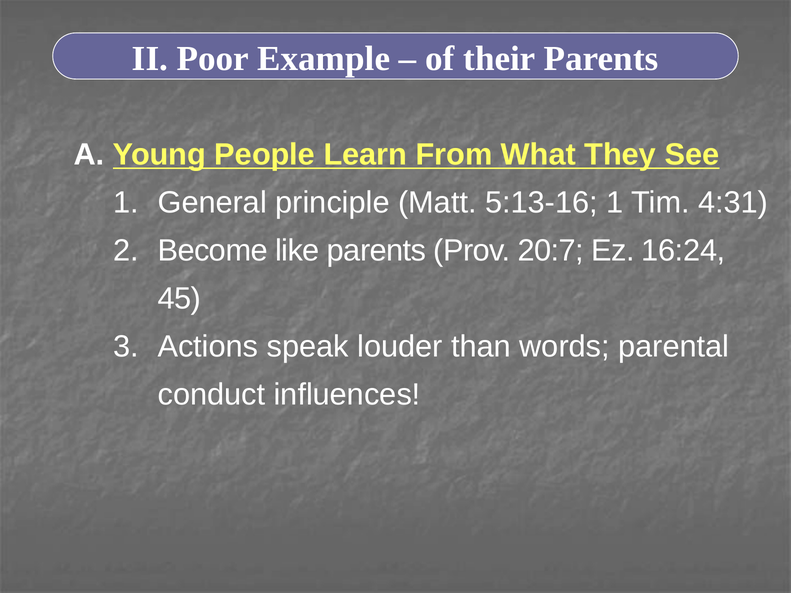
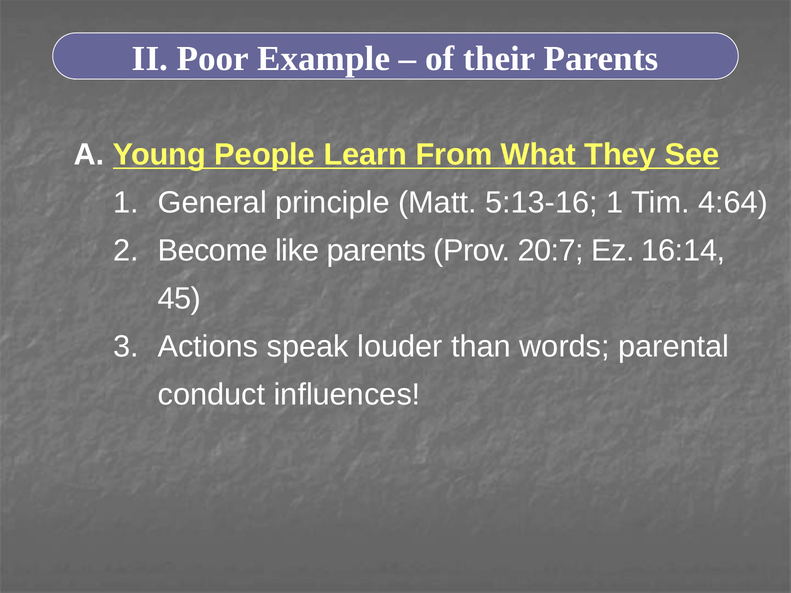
4:31: 4:31 -> 4:64
16:24: 16:24 -> 16:14
